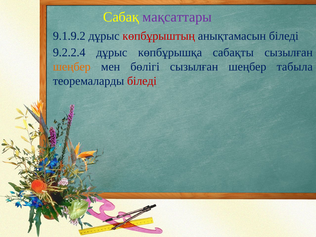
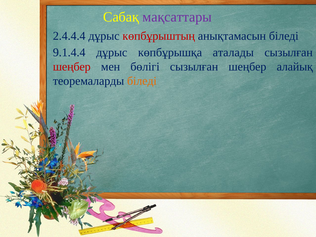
9.1.9.2: 9.1.9.2 -> 2.4.4.4
9.2.2.4: 9.2.2.4 -> 9.1.4.4
сабақты: сабақты -> аталады
шеңбер at (72, 67) colour: orange -> red
табыла: табыла -> алайық
біледі at (142, 81) colour: red -> orange
